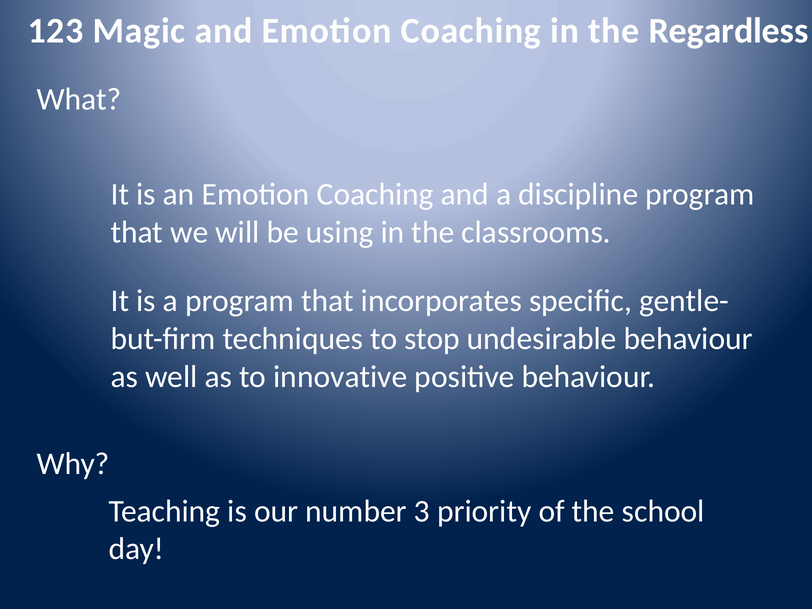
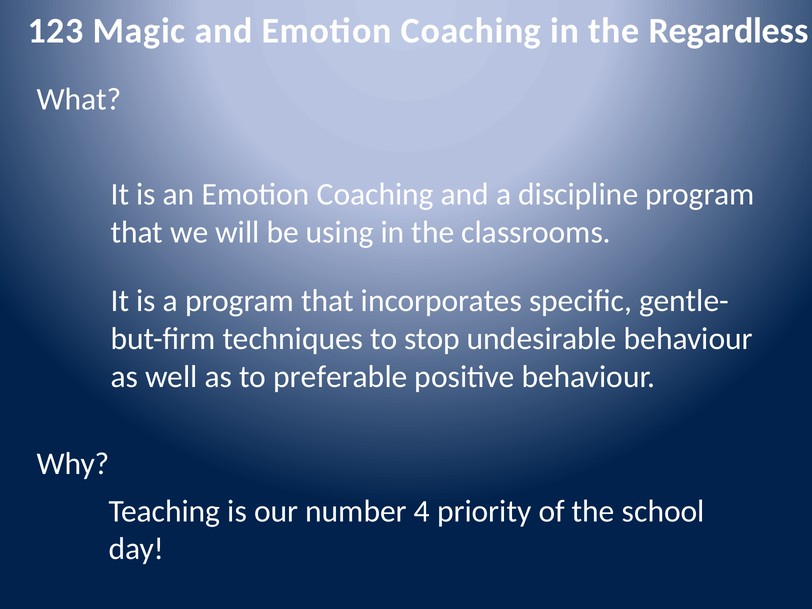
innovative: innovative -> preferable
3: 3 -> 4
